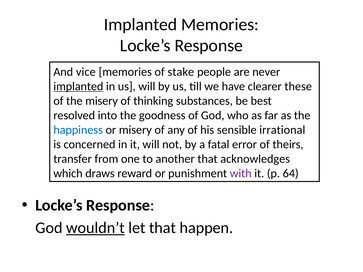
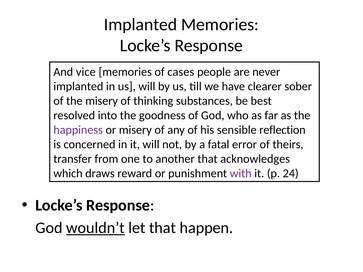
stake: stake -> cases
implanted at (78, 86) underline: present -> none
these: these -> sober
happiness colour: blue -> purple
irrational: irrational -> reflection
64: 64 -> 24
